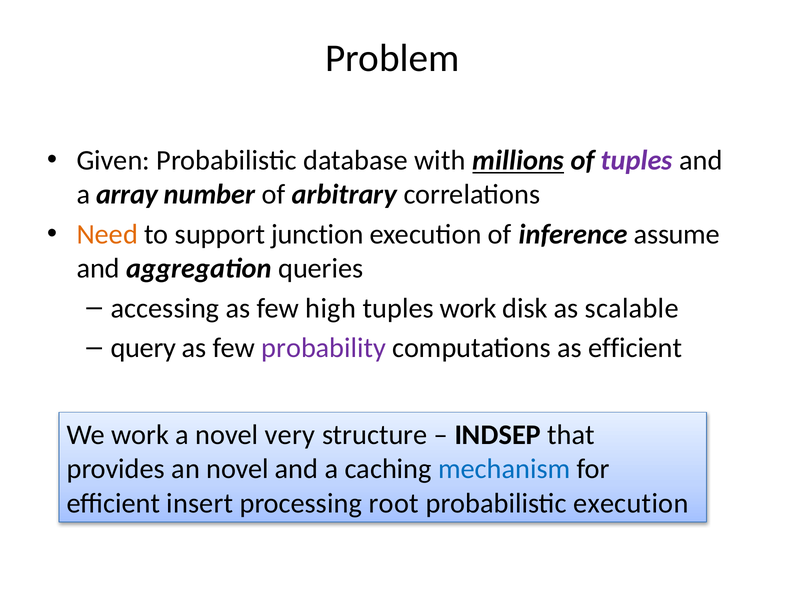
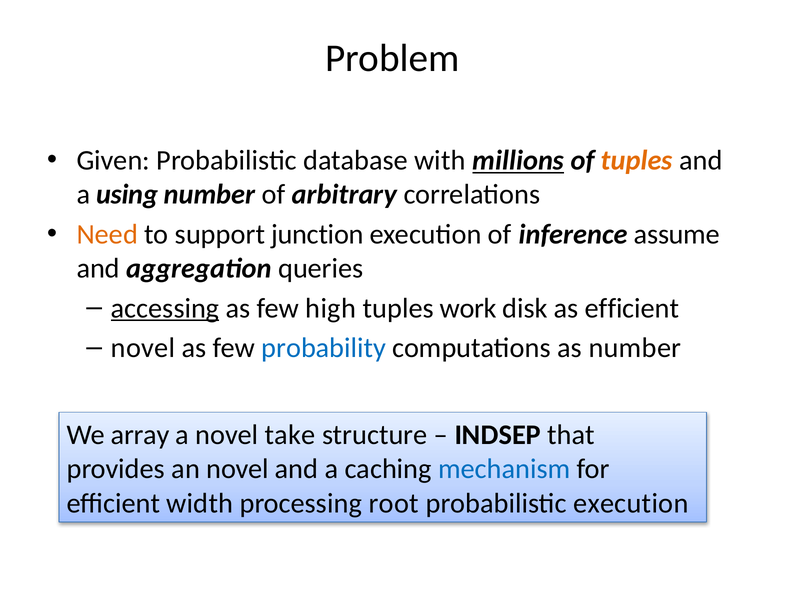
tuples at (637, 160) colour: purple -> orange
array: array -> using
accessing underline: none -> present
as scalable: scalable -> efficient
query at (143, 348): query -> novel
probability colour: purple -> blue
as efficient: efficient -> number
We work: work -> array
very: very -> take
insert: insert -> width
